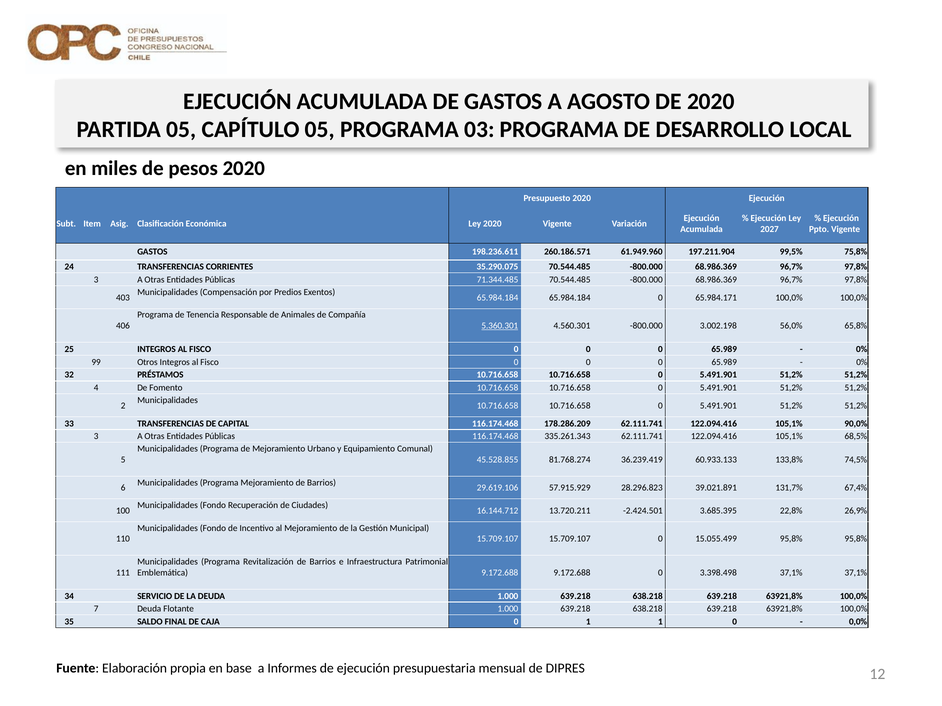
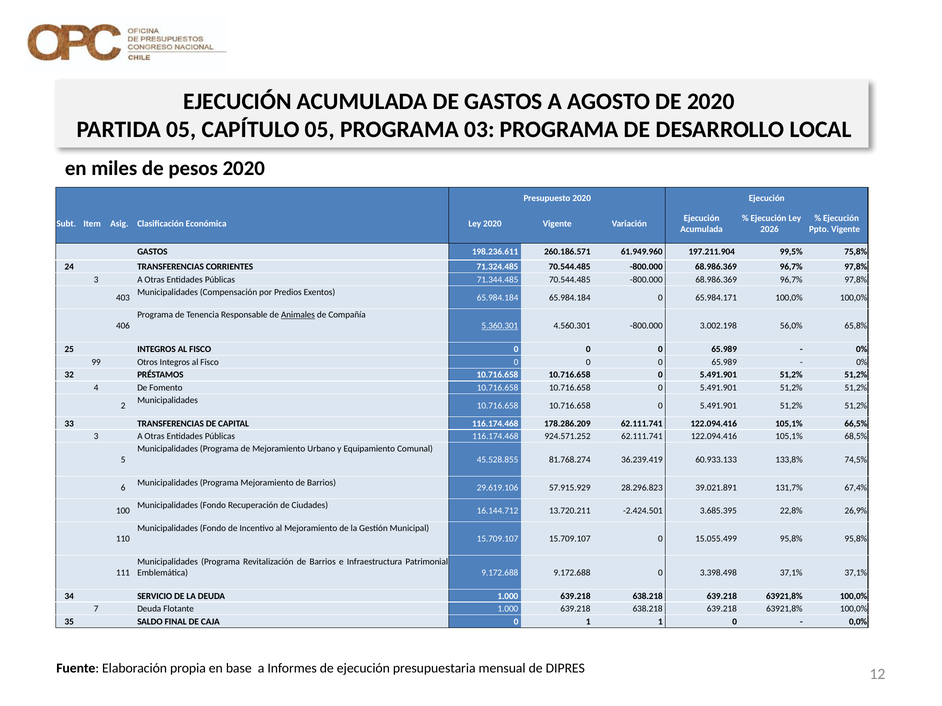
2027: 2027 -> 2026
35.290.075: 35.290.075 -> 71.324.485
Animales underline: none -> present
90,0%: 90,0% -> 66,5%
335.261.343: 335.261.343 -> 924.571.252
